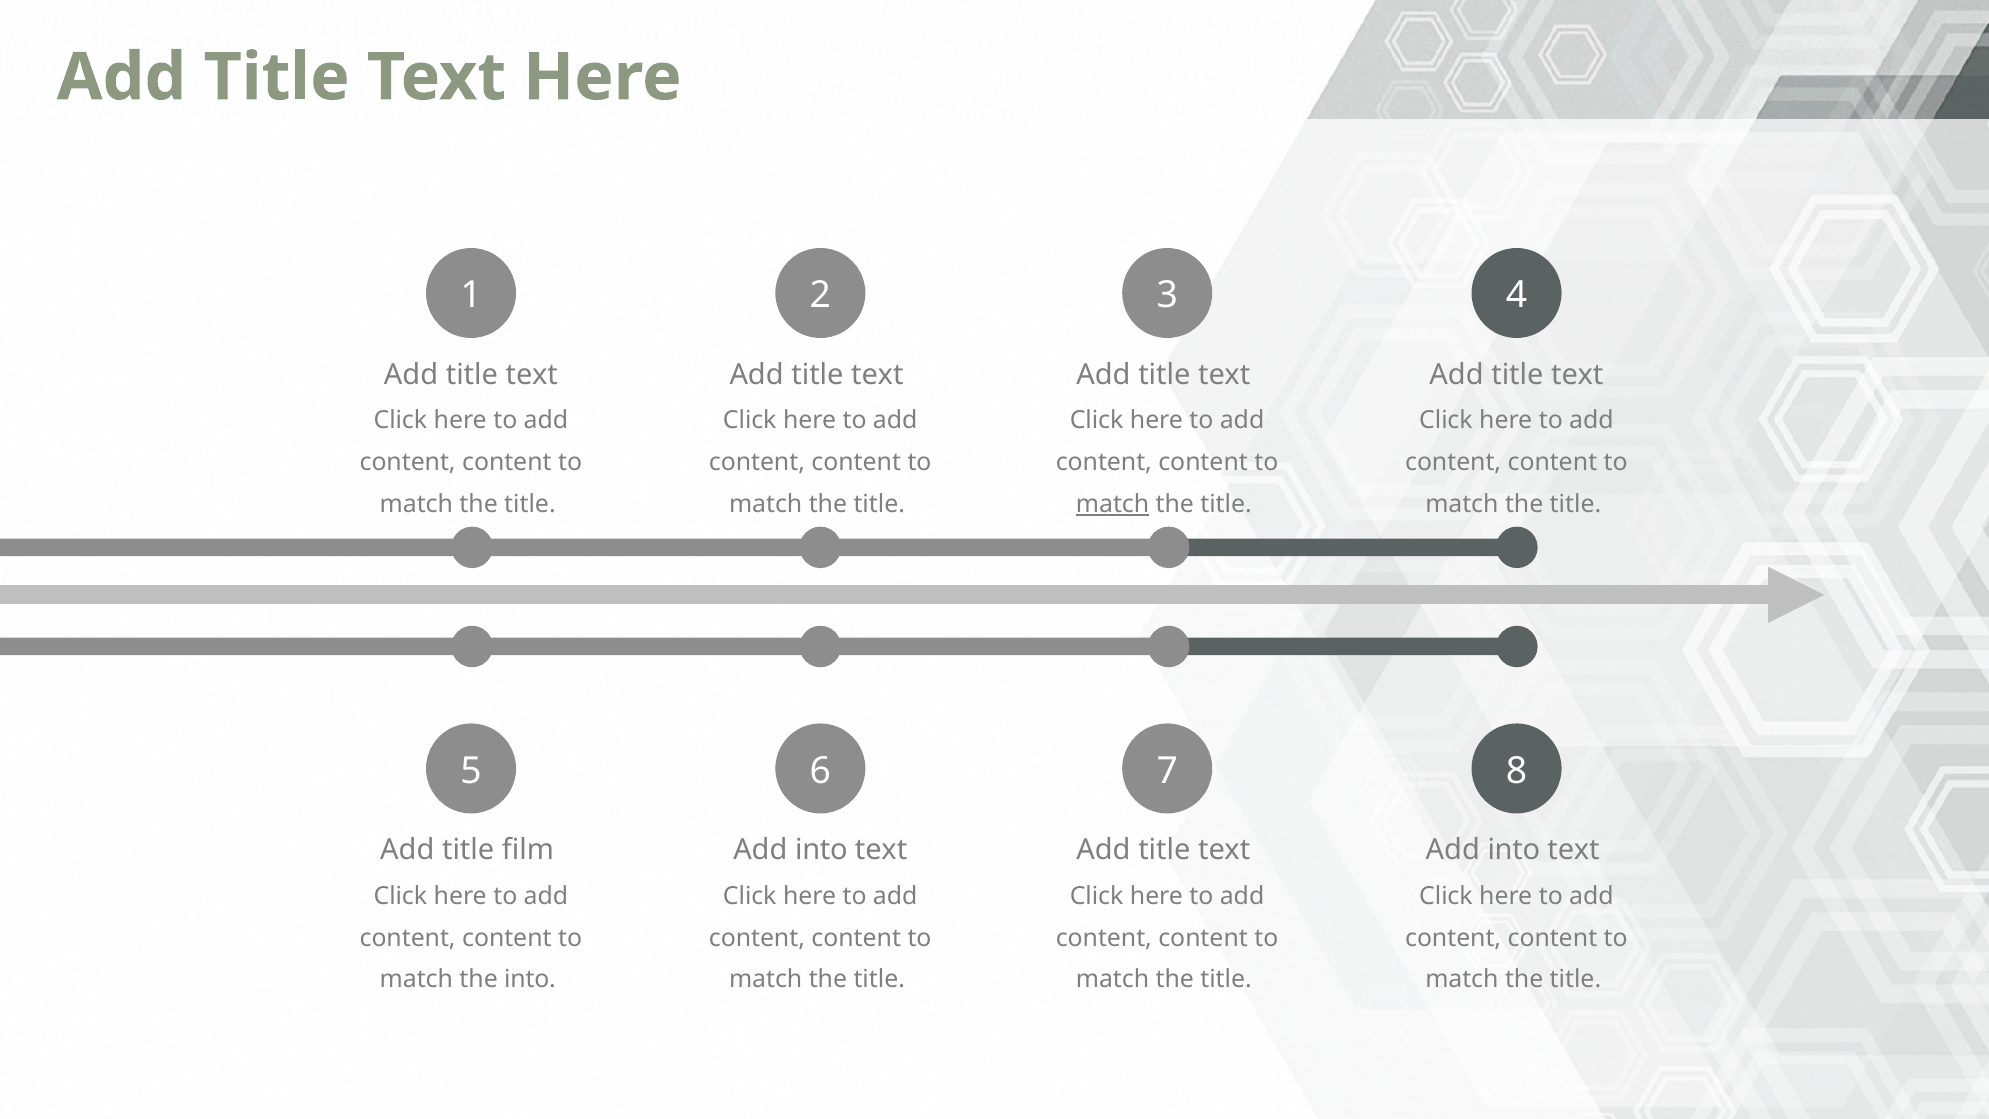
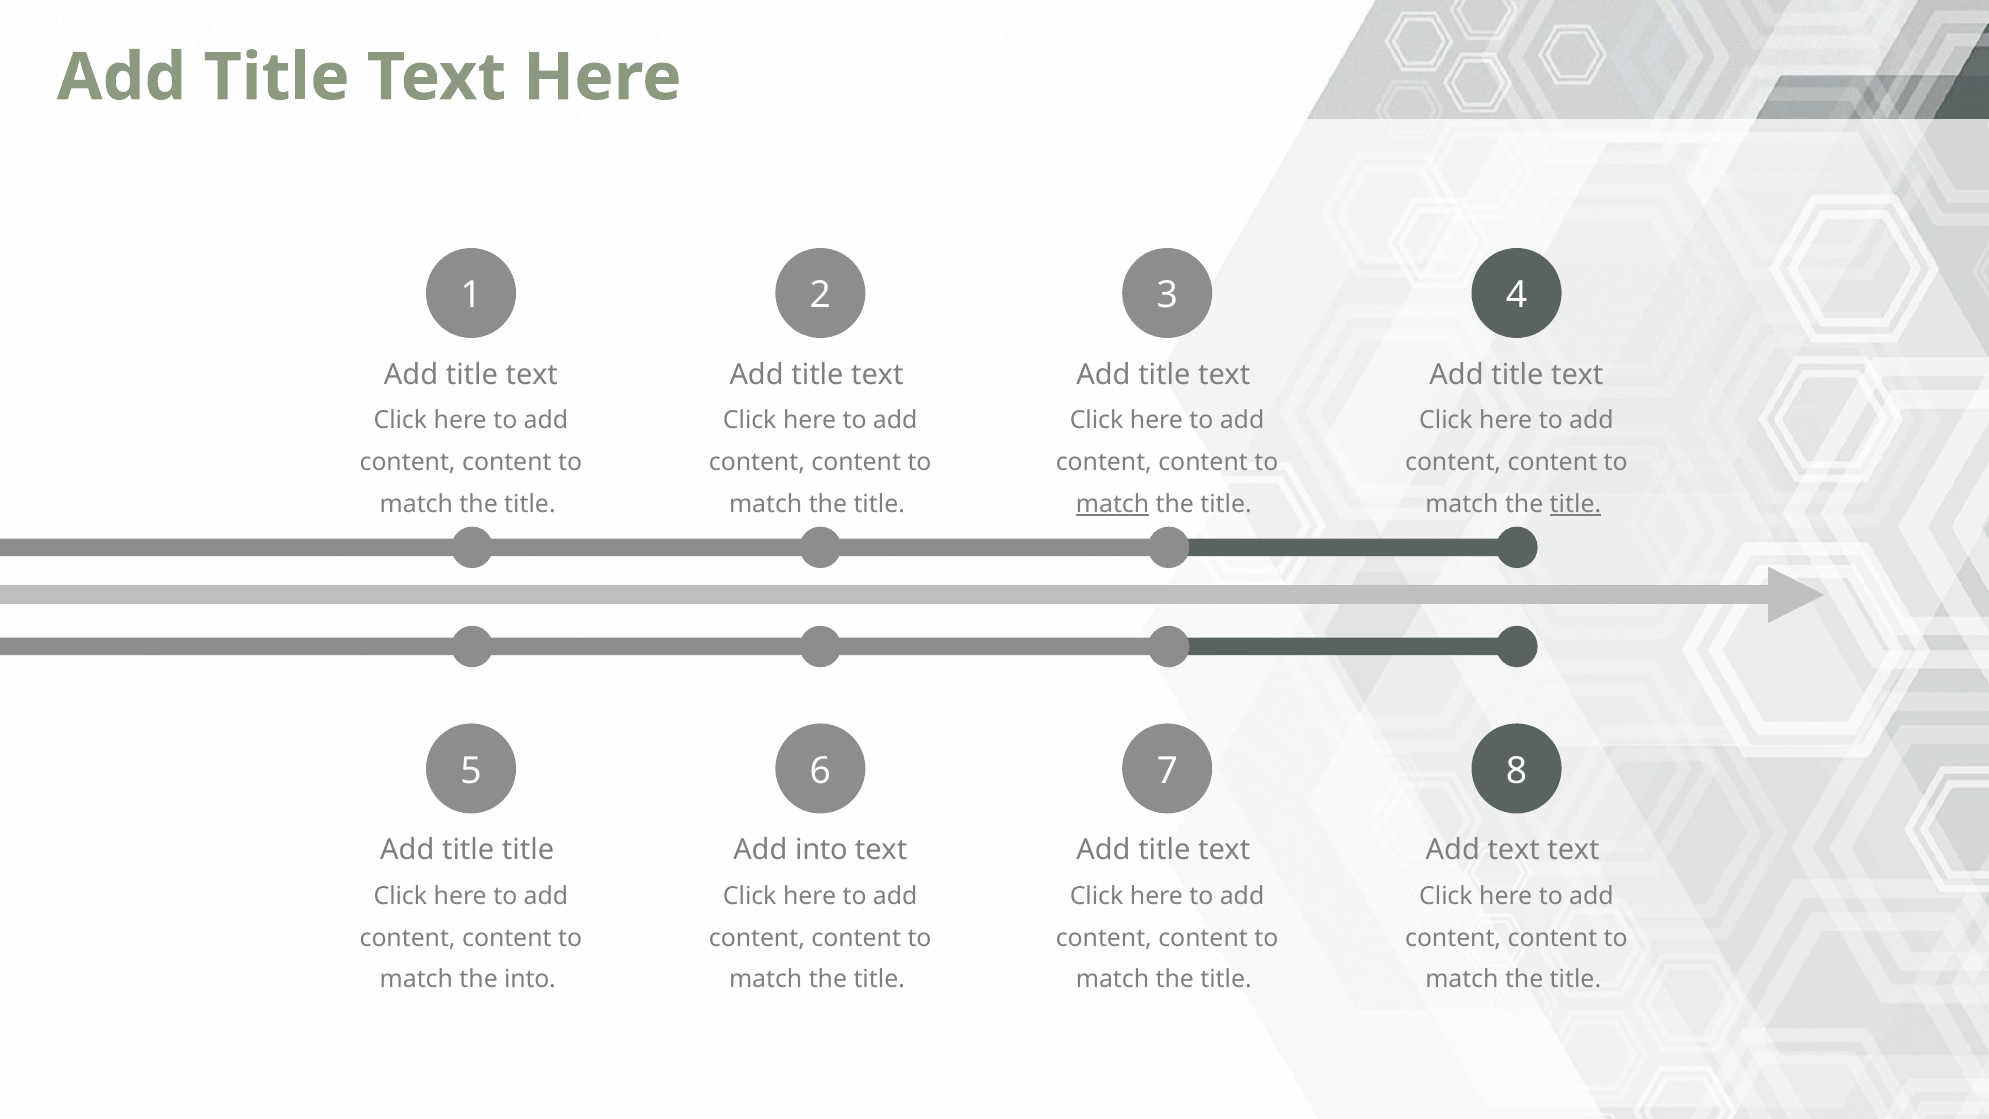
title at (1575, 504) underline: none -> present
title film: film -> title
into at (1514, 850): into -> text
